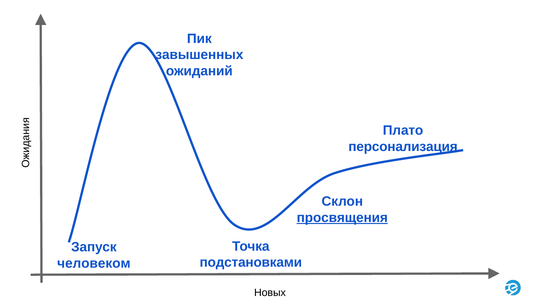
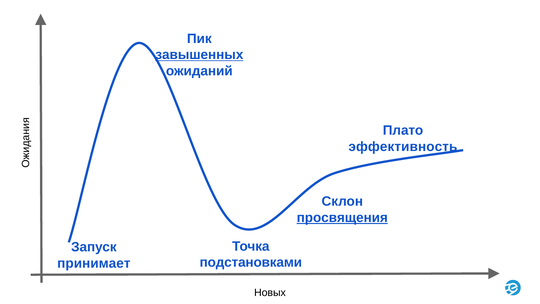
завышенных underline: none -> present
персонализация: персонализация -> эффективность
человеком: человеком -> принимает
